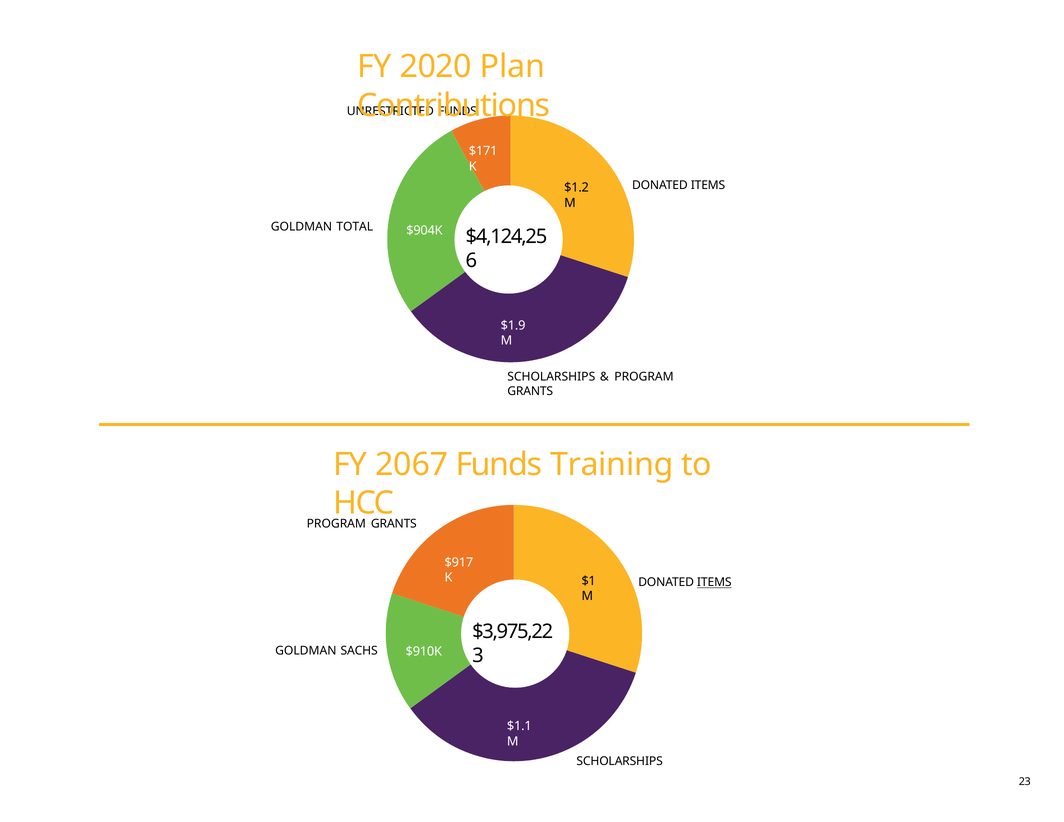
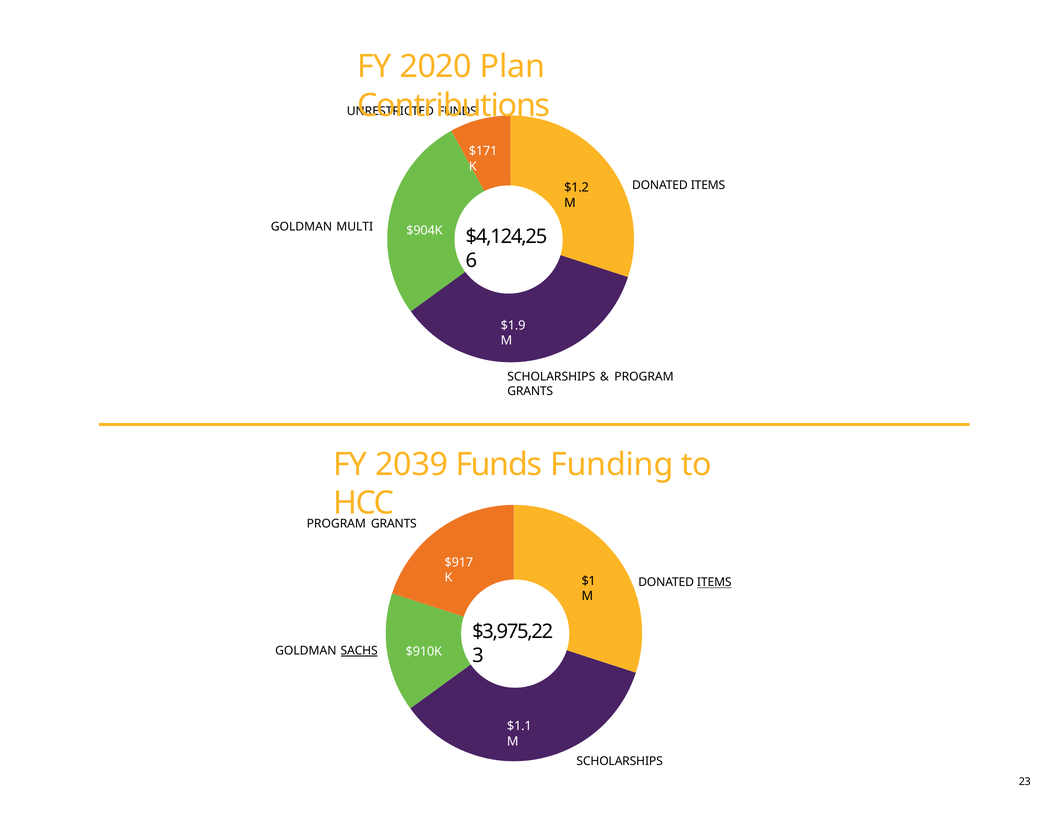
TOTAL: TOTAL -> MULTI
2067: 2067 -> 2039
Training: Training -> Funding
SACHS underline: none -> present
